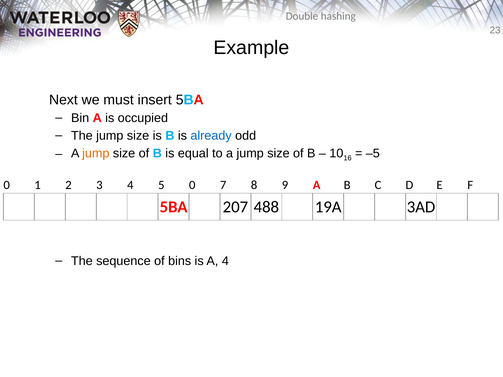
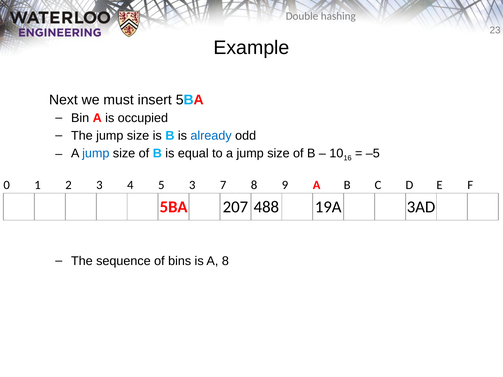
jump at (96, 153) colour: orange -> blue
5 0: 0 -> 3
A 4: 4 -> 8
